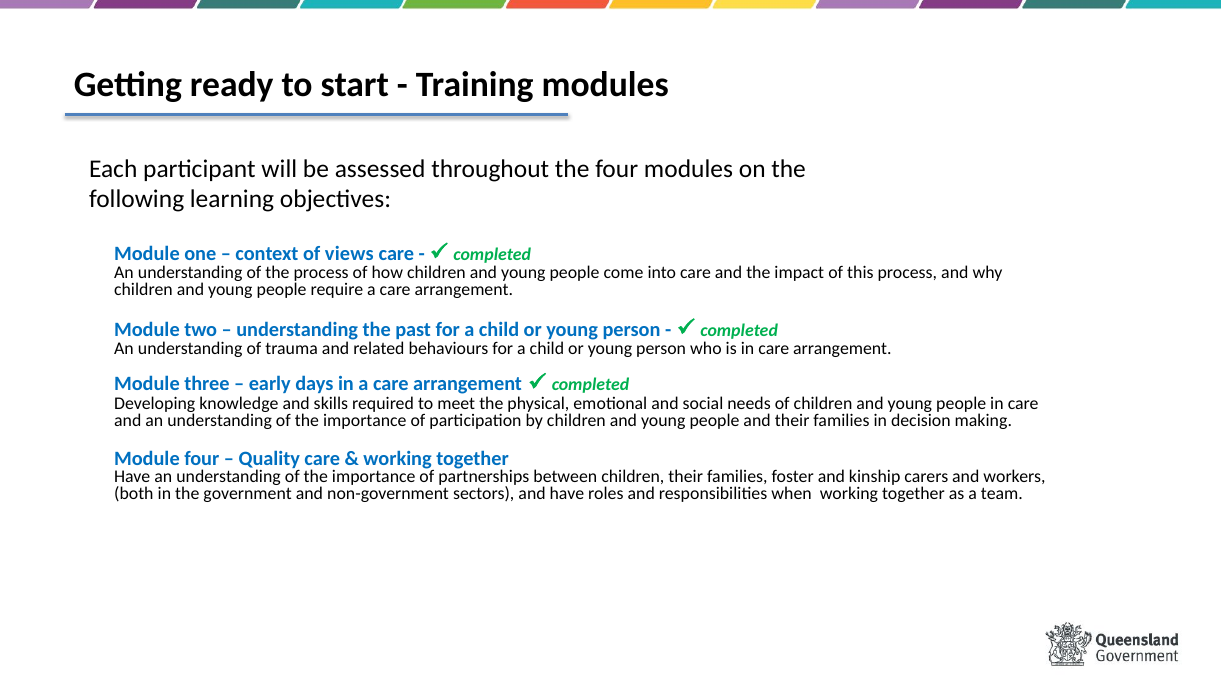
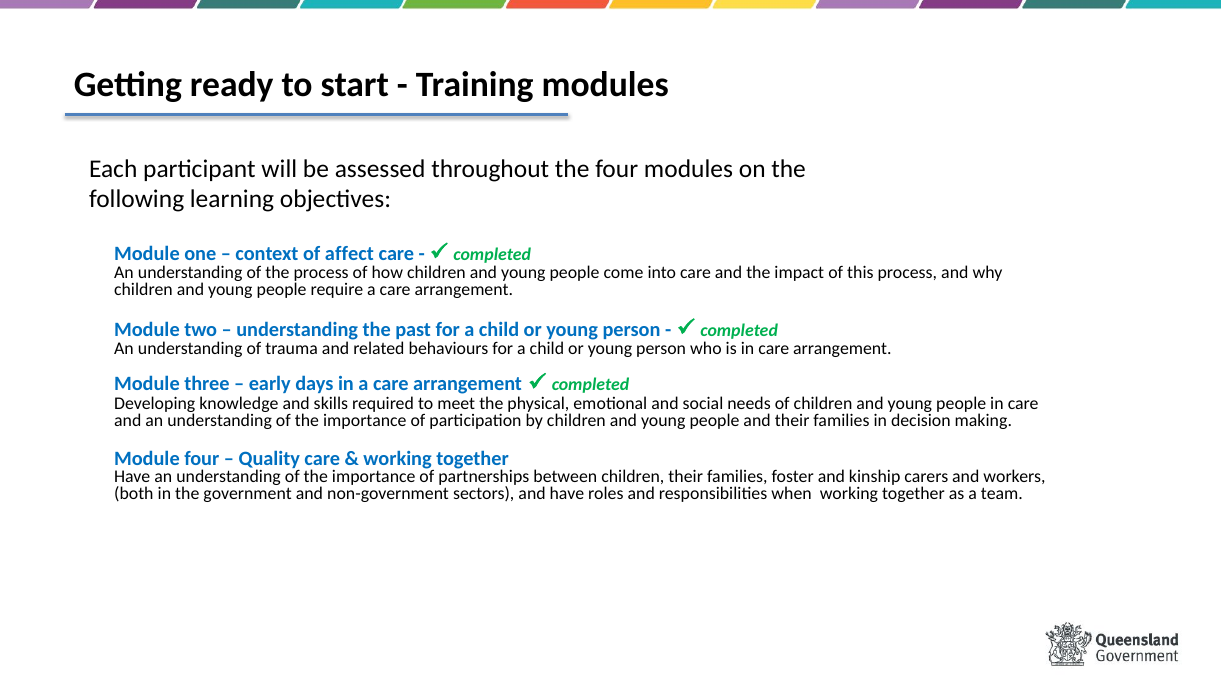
views: views -> affect
